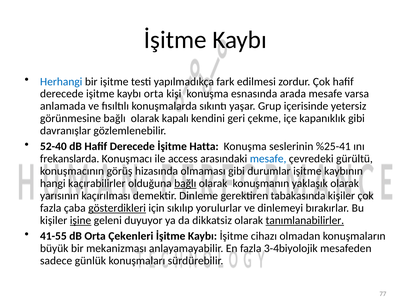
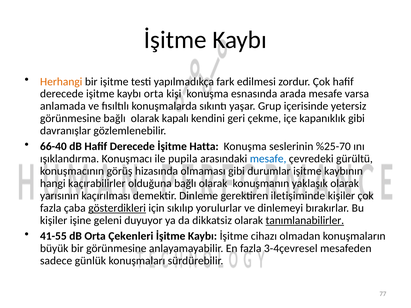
Herhangi colour: blue -> orange
52-40: 52-40 -> 66-40
%25-41: %25-41 -> %25-70
frekanslarda: frekanslarda -> ışıklandırma
access: access -> pupila
bağlı at (185, 184) underline: present -> none
tabakasında: tabakasında -> iletişiminde
işine underline: present -> none
bir mekanizması: mekanizması -> görünmesine
3-4biyolojik: 3-4biyolojik -> 3-4çevresel
